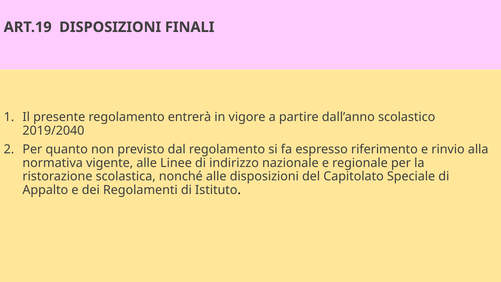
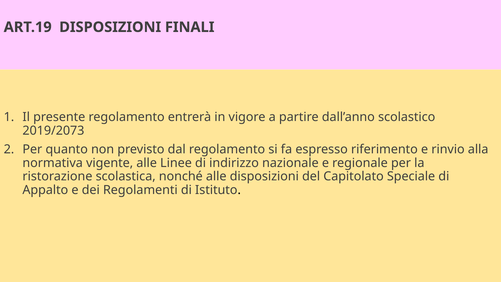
2019/2040: 2019/2040 -> 2019/2073
